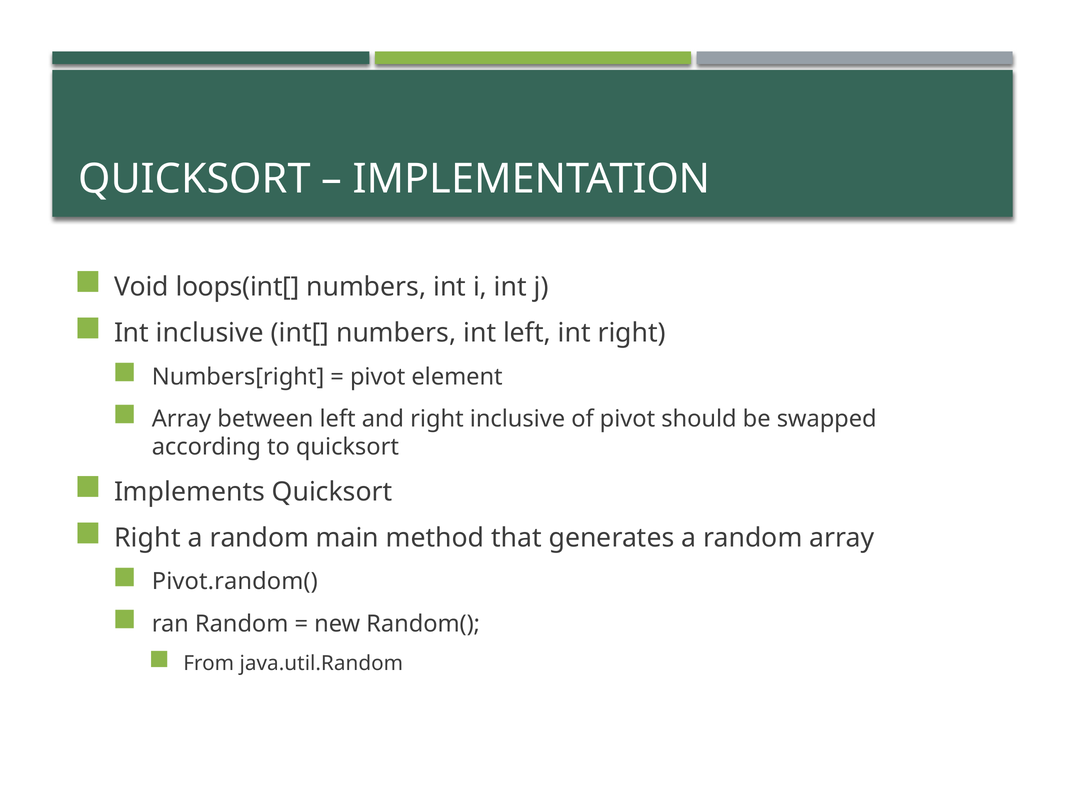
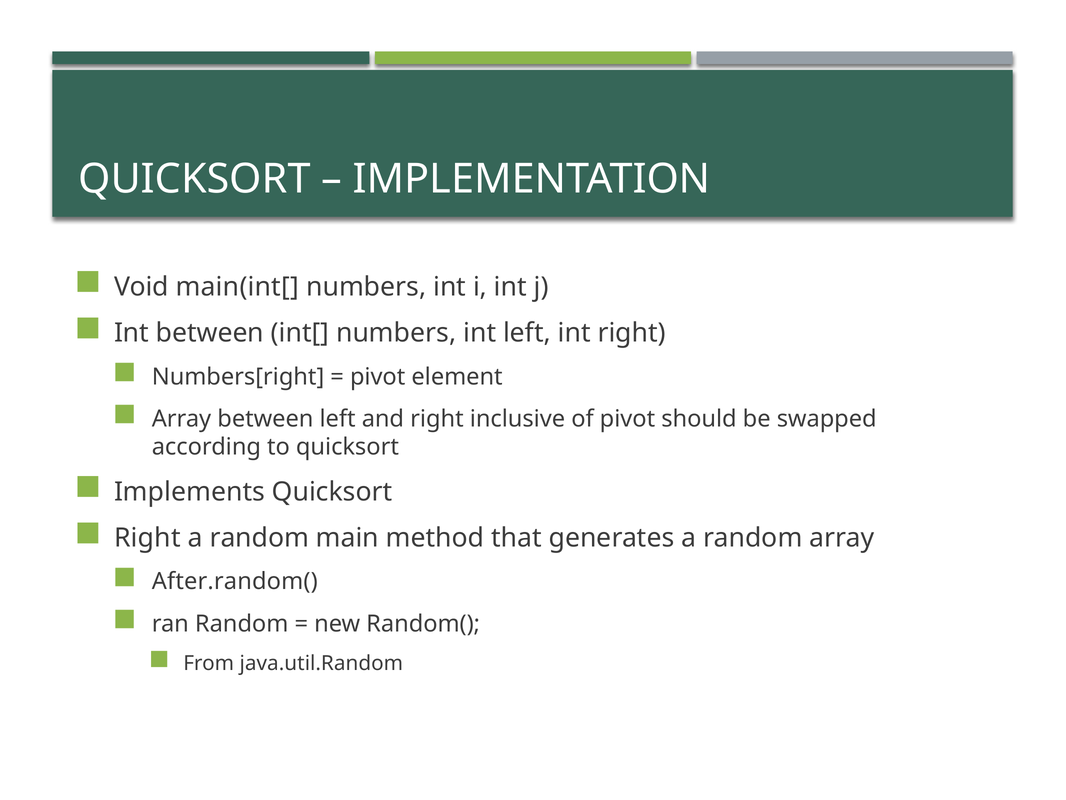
loops(int[: loops(int[ -> main(int[
Int inclusive: inclusive -> between
Pivot.random(: Pivot.random( -> After.random(
